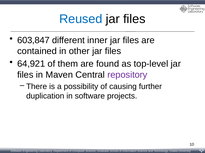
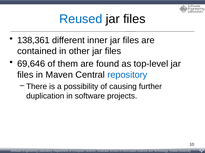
603,847: 603,847 -> 138,361
64,921: 64,921 -> 69,646
repository colour: purple -> blue
